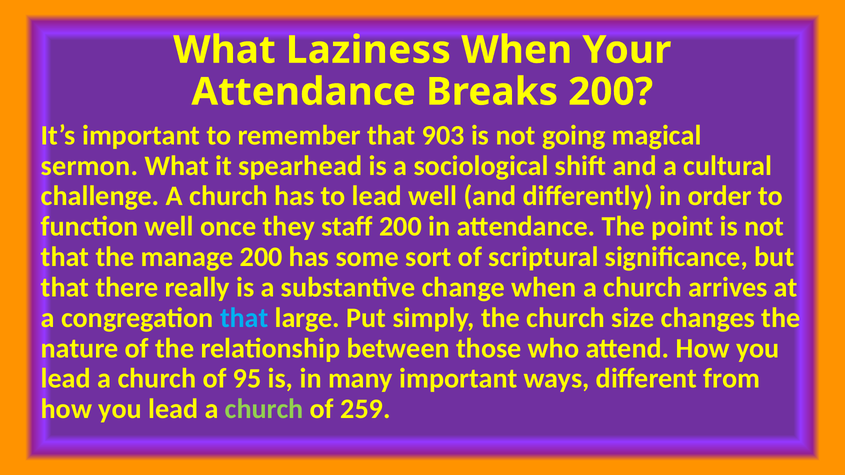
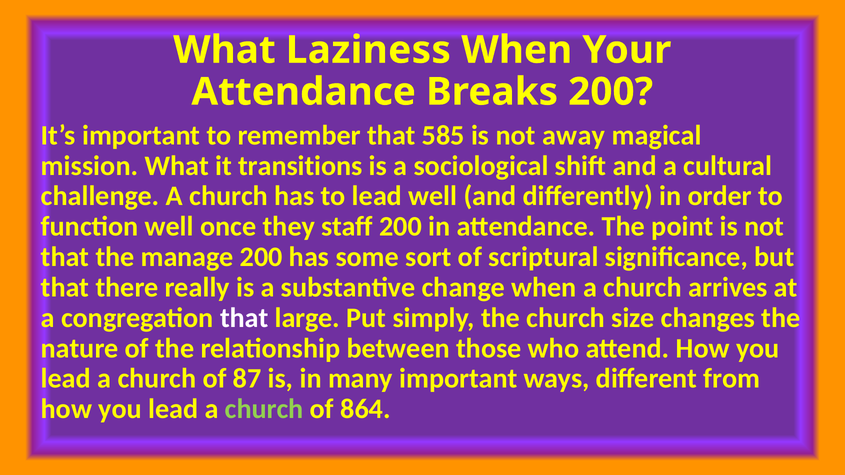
903: 903 -> 585
going: going -> away
sermon: sermon -> mission
spearhead: spearhead -> transitions
that at (244, 318) colour: light blue -> white
95: 95 -> 87
259: 259 -> 864
